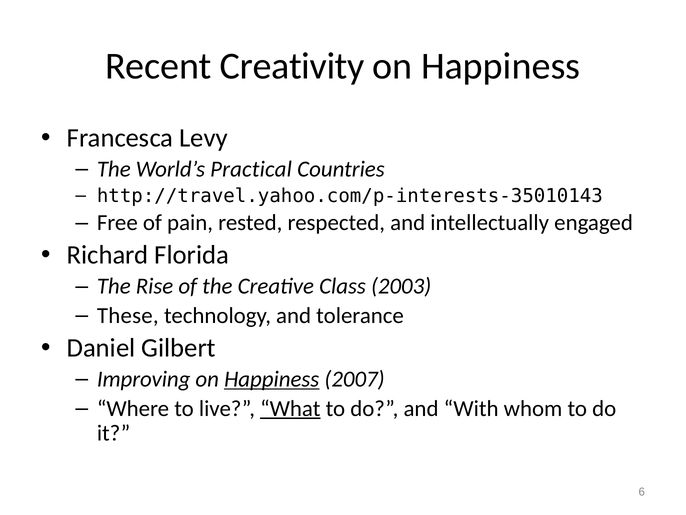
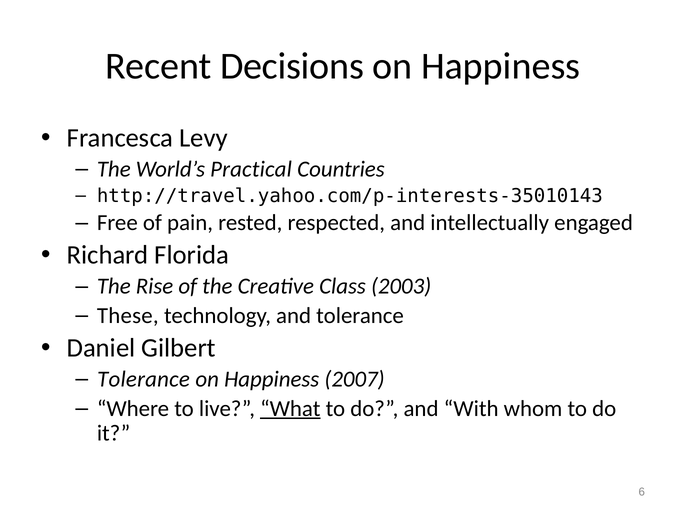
Creativity: Creativity -> Decisions
Improving at (144, 379): Improving -> Tolerance
Happiness at (272, 379) underline: present -> none
